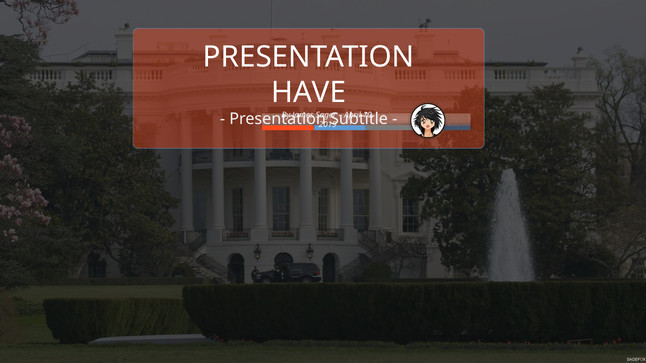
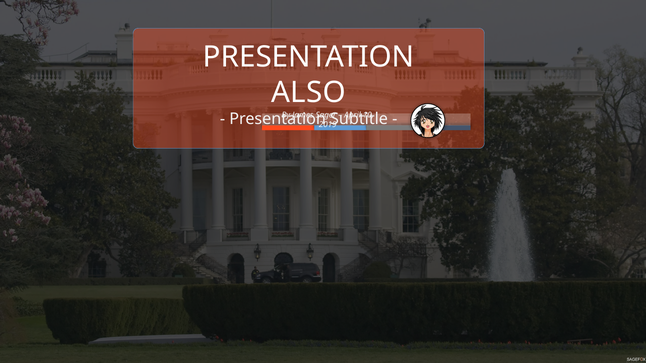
HAVE: HAVE -> ALSO
